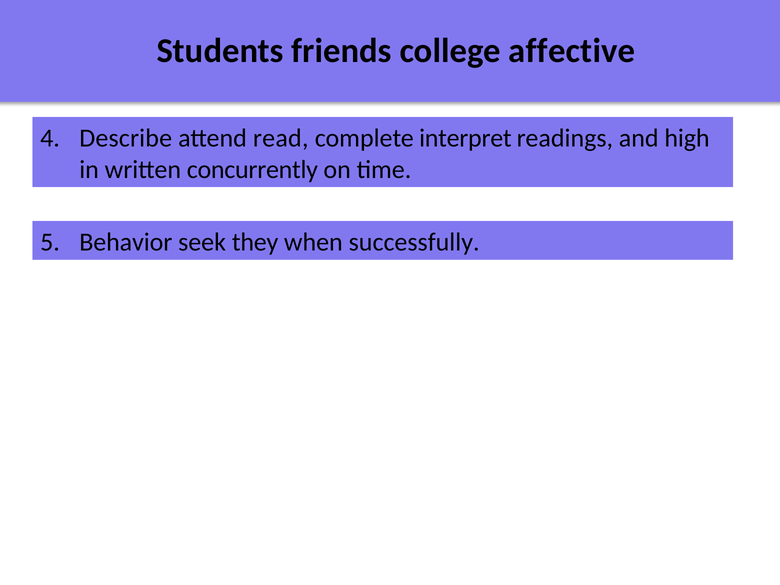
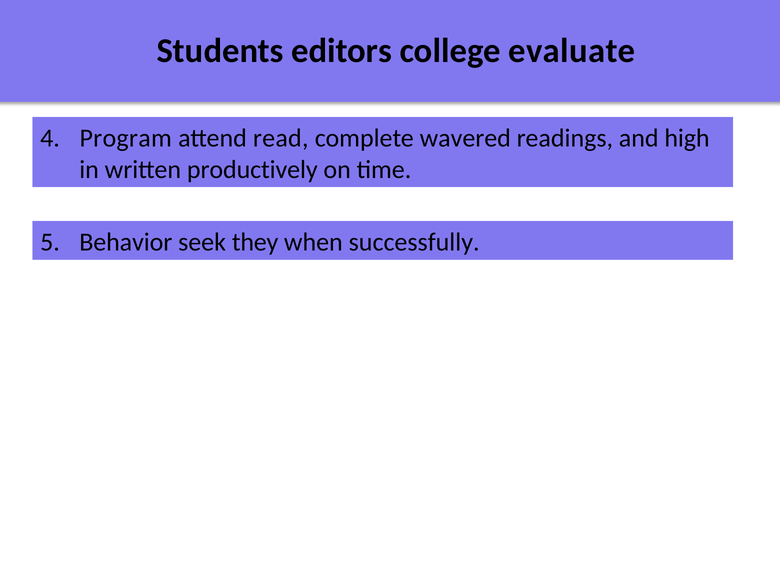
friends: friends -> editors
affective: affective -> evaluate
Describe: Describe -> Program
interpret: interpret -> wavered
concurrently: concurrently -> productively
